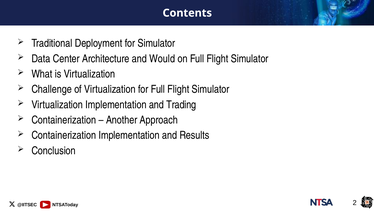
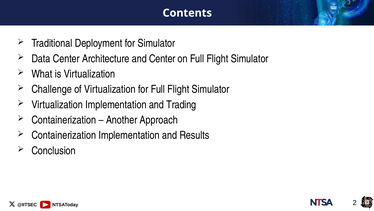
and Would: Would -> Center
